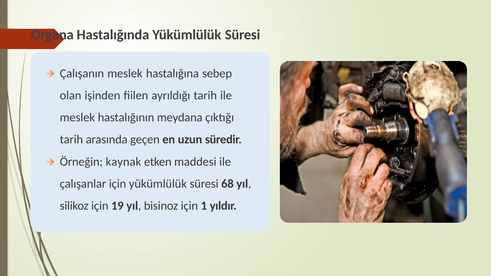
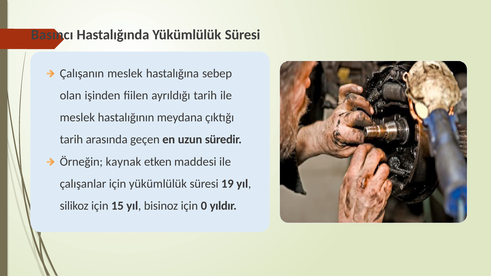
Organa: Organa -> Basıncı
68: 68 -> 19
19: 19 -> 15
1: 1 -> 0
